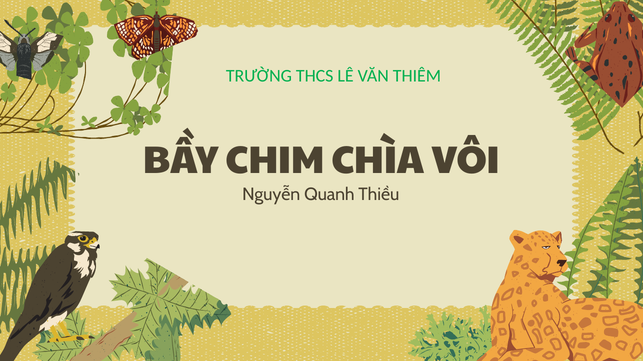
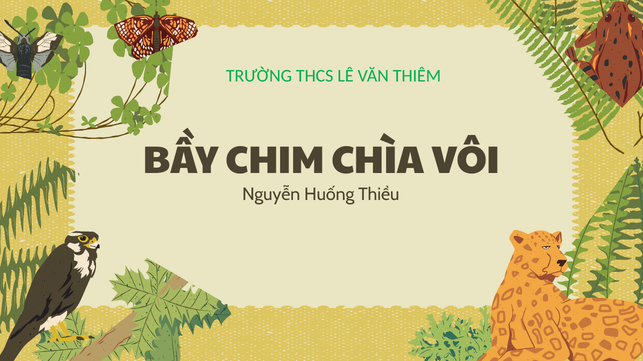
Quanh: Quanh -> Huống
